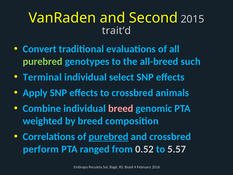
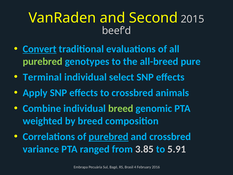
trait’d: trait’d -> beef’d
Convert underline: none -> present
such: such -> pure
breed at (121, 108) colour: pink -> light green
perform: perform -> variance
0.52: 0.52 -> 3.85
5.57: 5.57 -> 5.91
